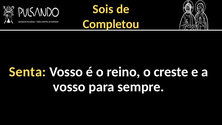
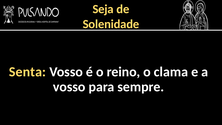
Sois: Sois -> Seja
Completou: Completou -> Solenidade
creste: creste -> clama
